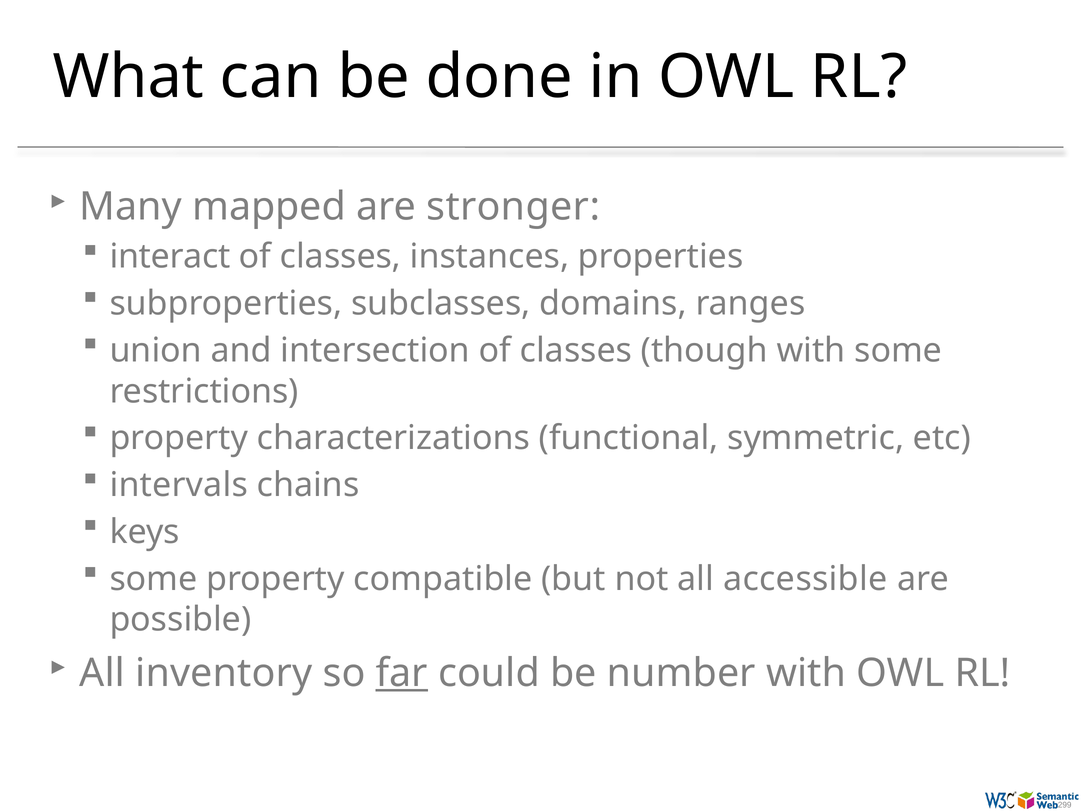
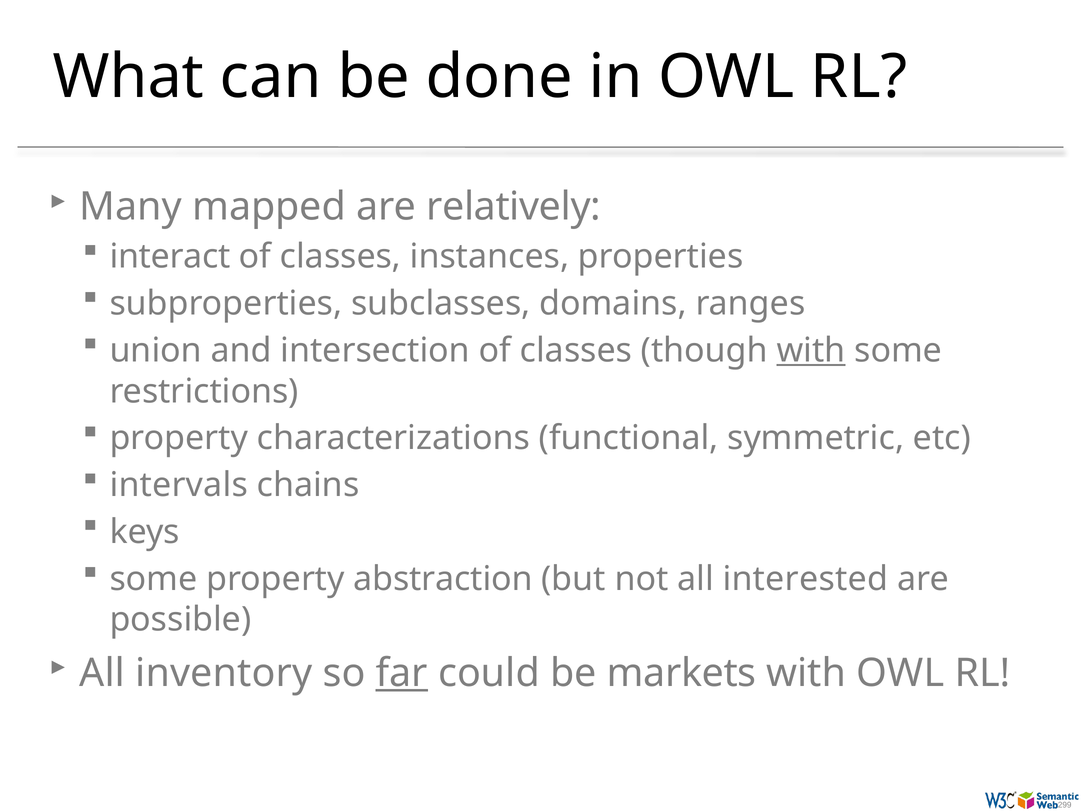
stronger: stronger -> relatively
with at (811, 350) underline: none -> present
compatible: compatible -> abstraction
accessible: accessible -> interested
number: number -> markets
